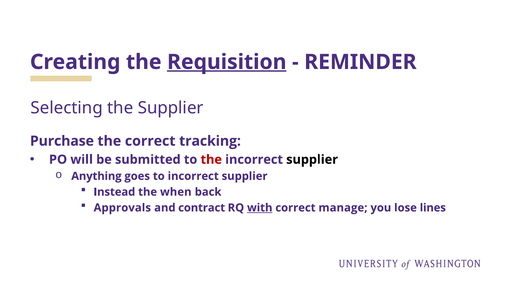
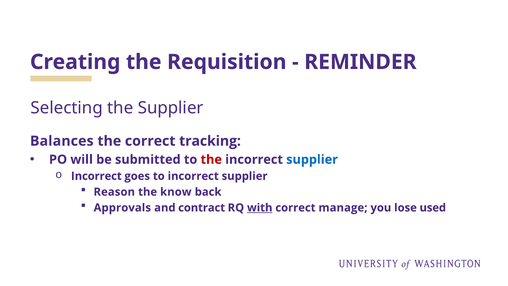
Requisition underline: present -> none
Purchase: Purchase -> Balances
supplier at (312, 159) colour: black -> blue
Anything at (96, 176): Anything -> Incorrect
Instead: Instead -> Reason
when: when -> know
lines: lines -> used
